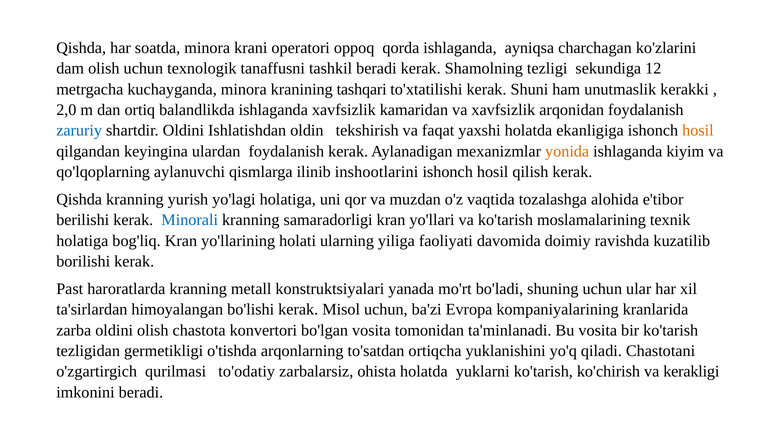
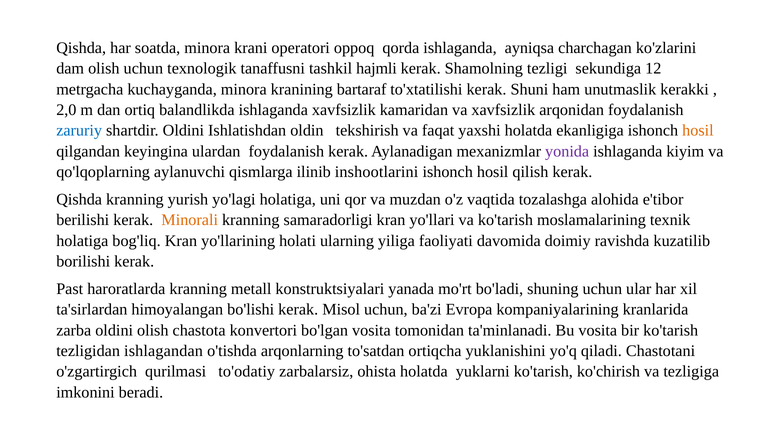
tashkil beradi: beradi -> hajmli
tashqari: tashqari -> bartaraf
yonida colour: orange -> purple
Minorali colour: blue -> orange
germetikligi: germetikligi -> ishlagandan
kerakligi: kerakligi -> tezligiga
